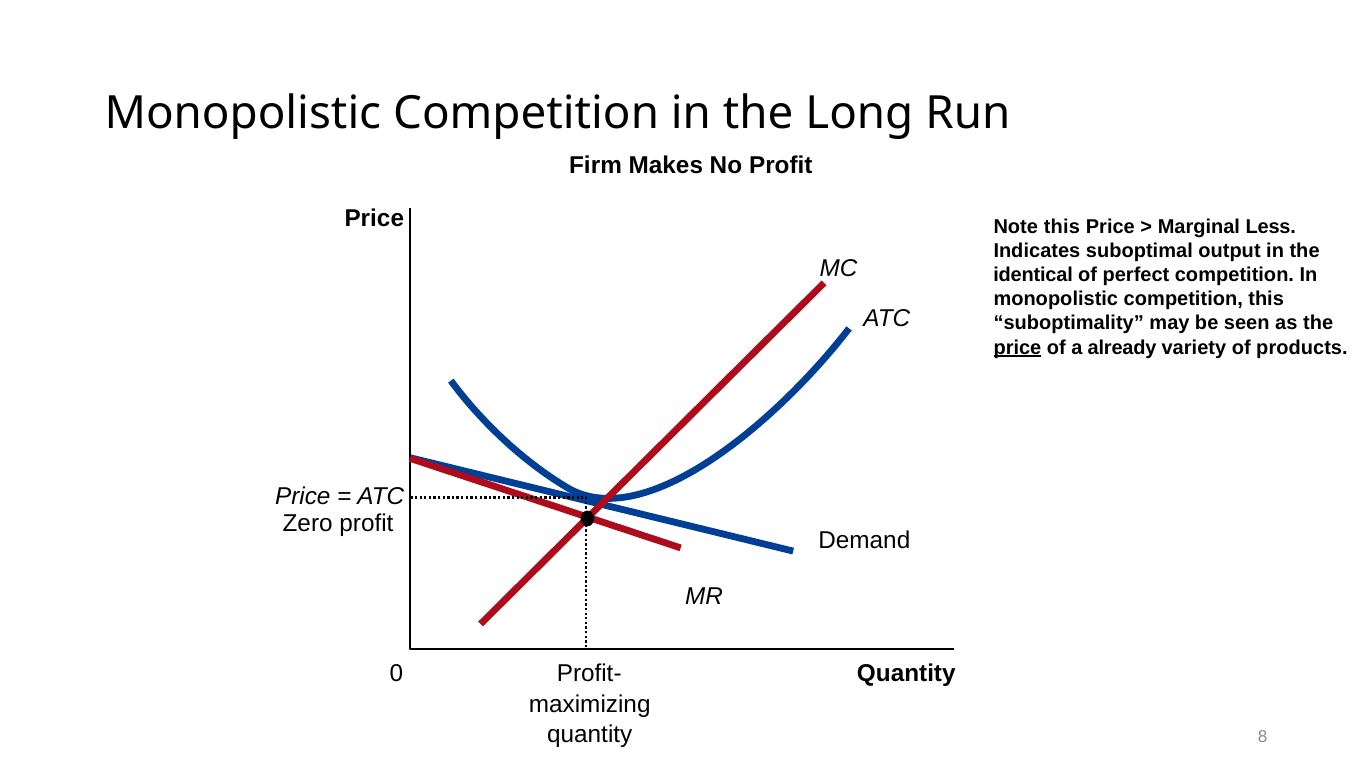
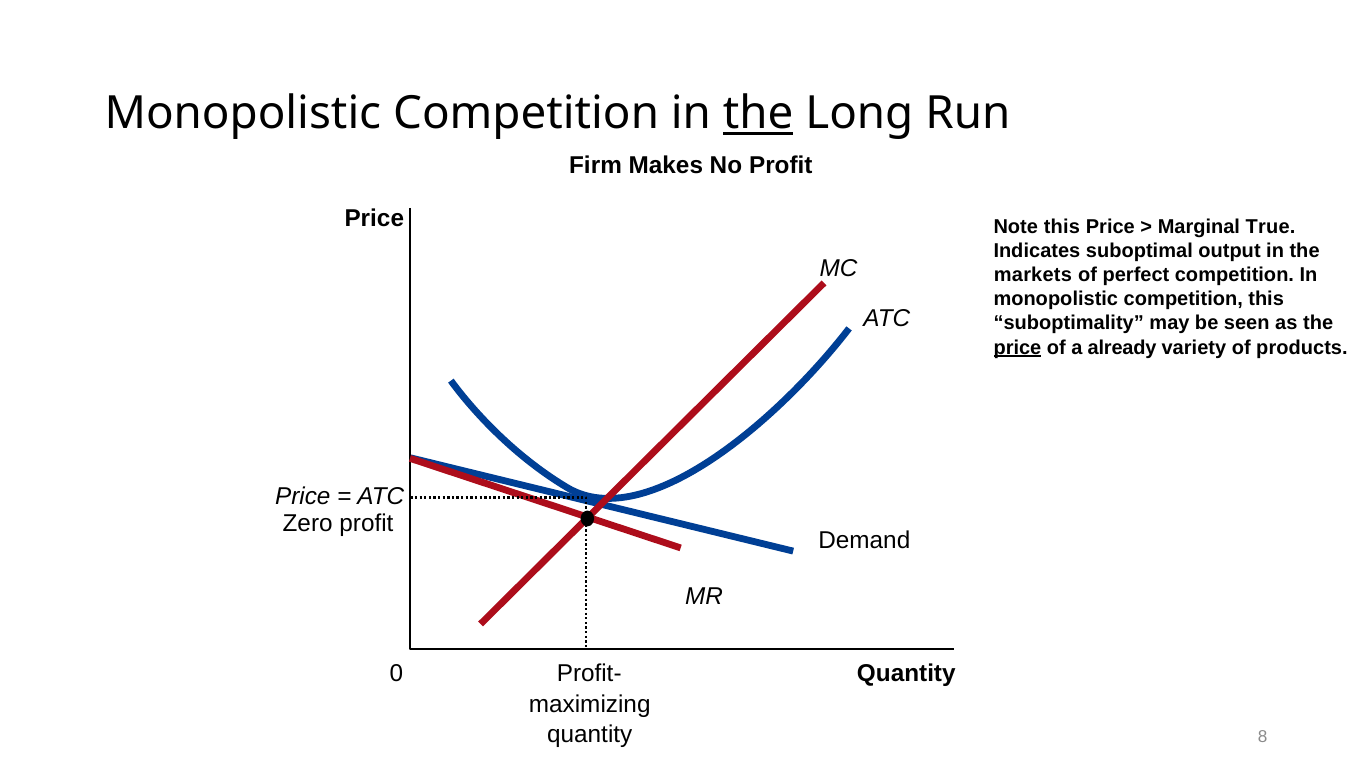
the at (758, 114) underline: none -> present
Less: Less -> True
identical: identical -> markets
